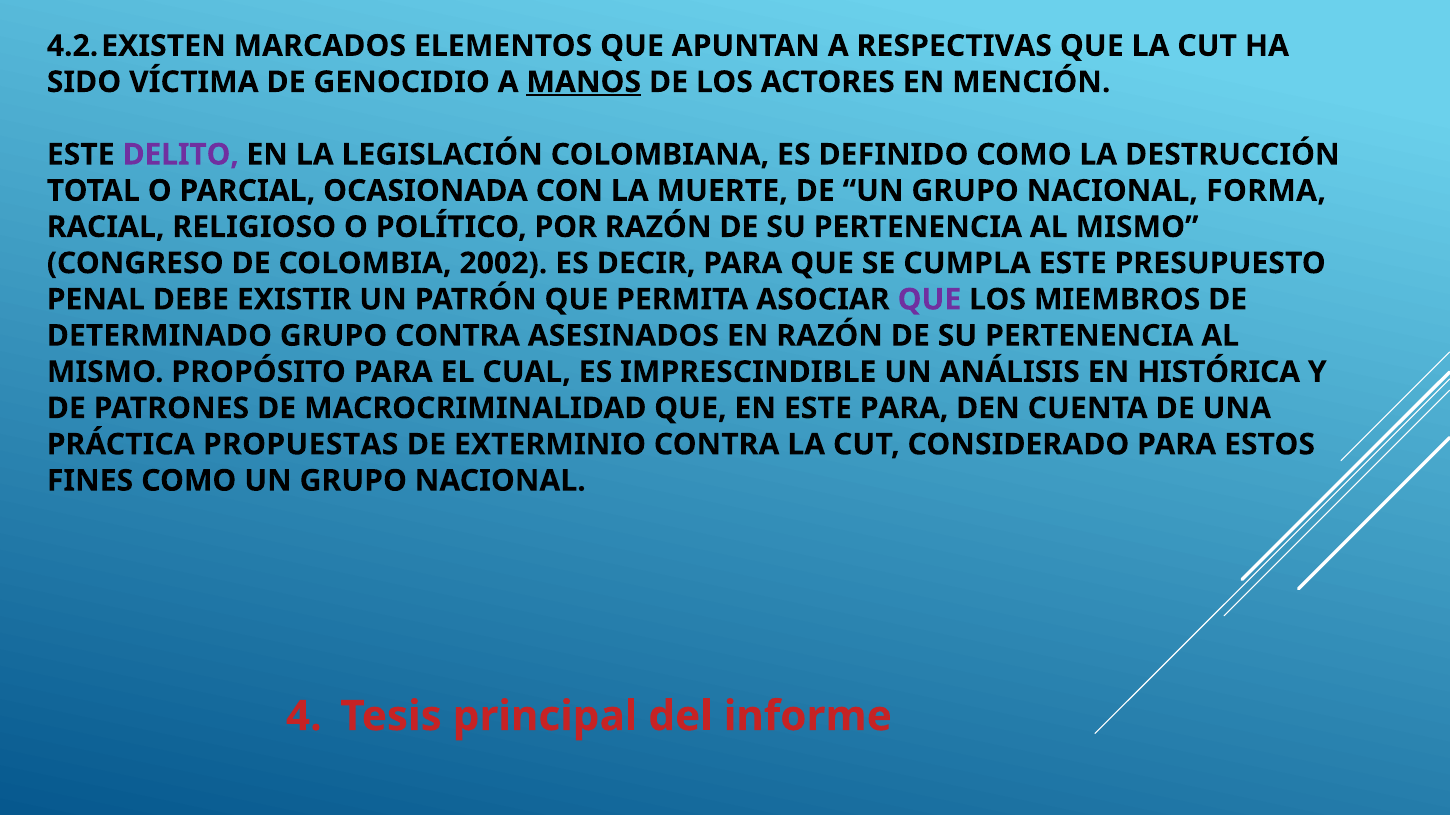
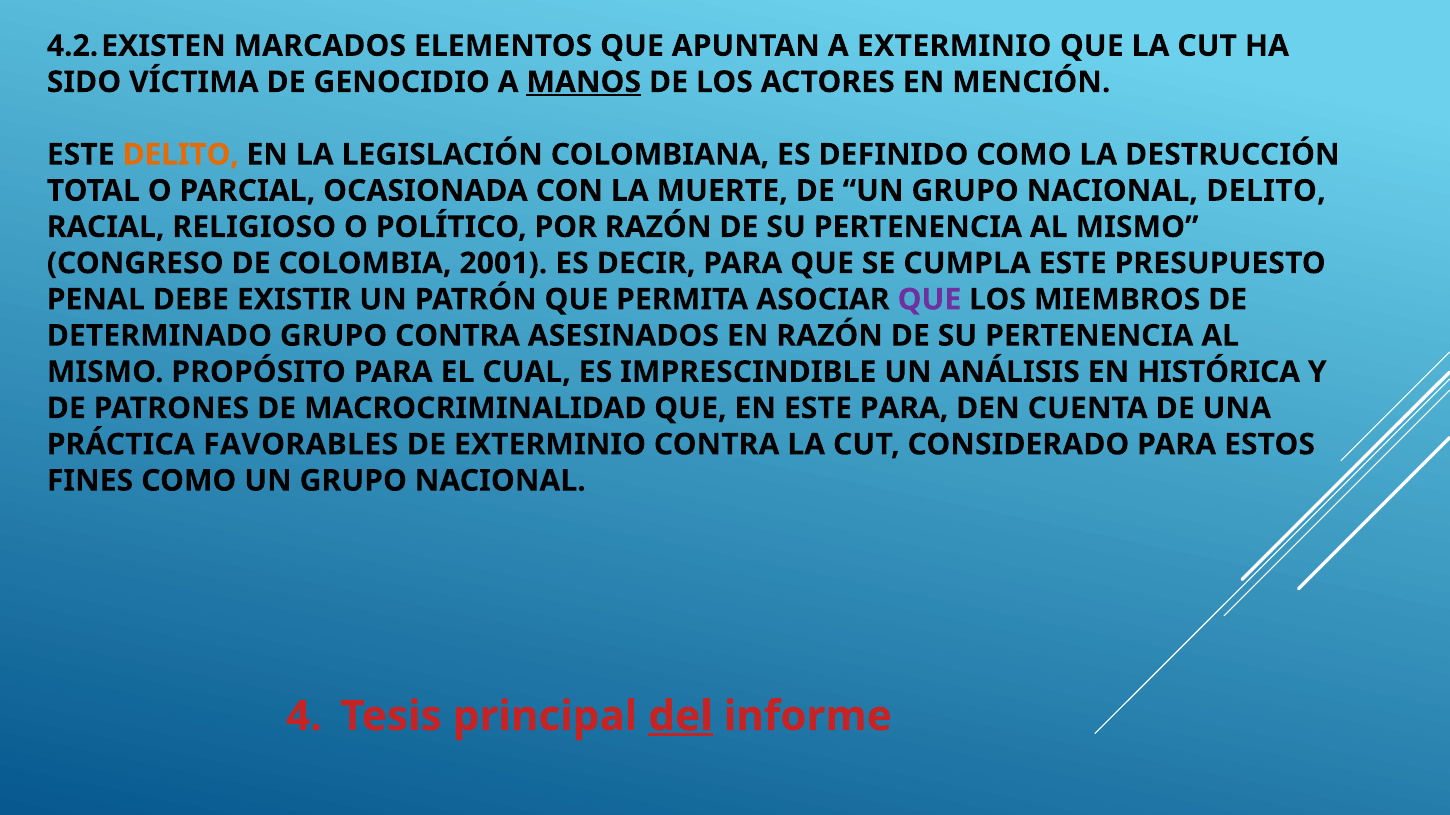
A RESPECTIVAS: RESPECTIVAS -> EXTERMINIO
DELITO at (181, 155) colour: purple -> orange
NACIONAL FORMA: FORMA -> DELITO
2002: 2002 -> 2001
PROPUESTAS: PROPUESTAS -> FAVORABLES
del underline: none -> present
